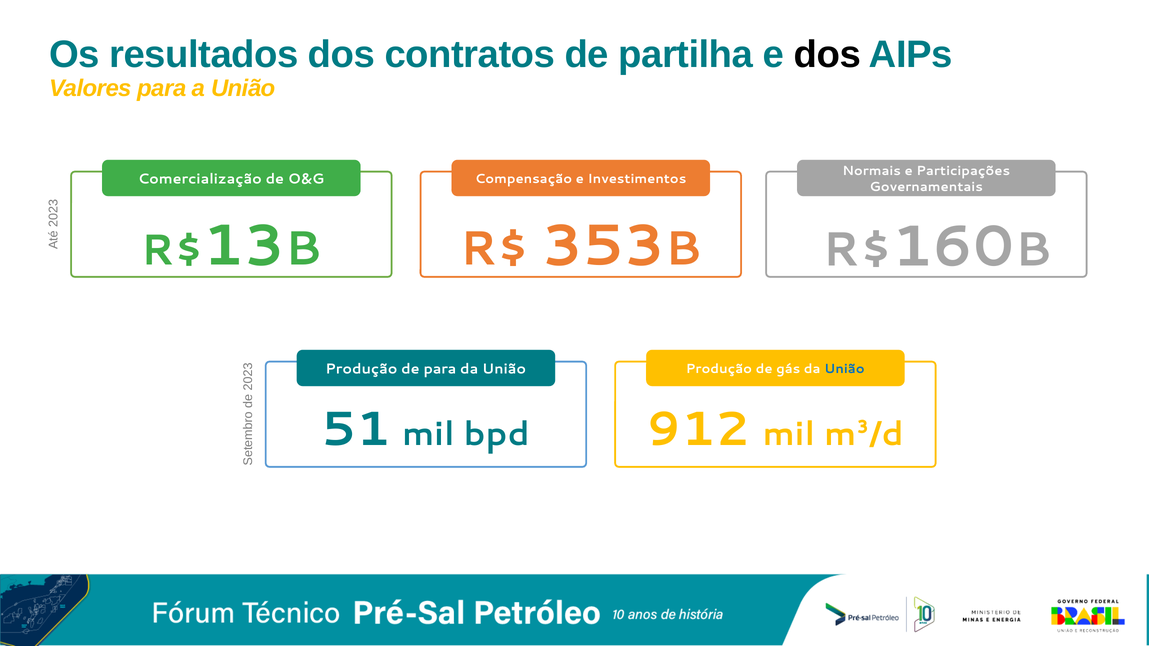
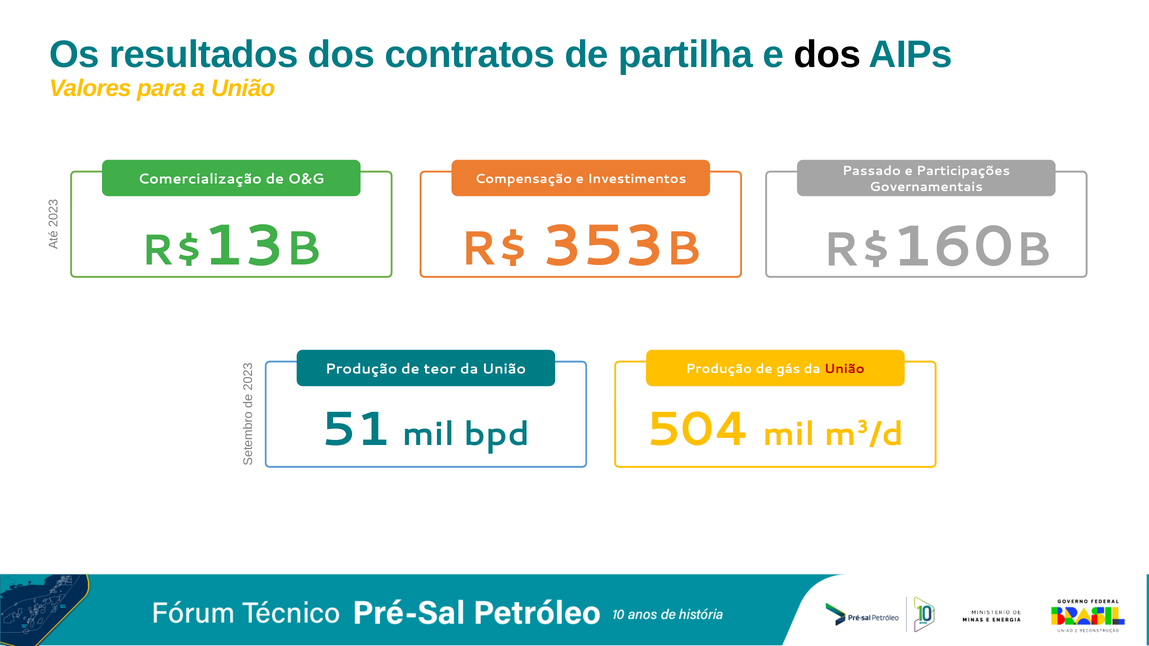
Normais: Normais -> Passado
de para: para -> teor
União at (844, 369) colour: blue -> red
912: 912 -> 504
